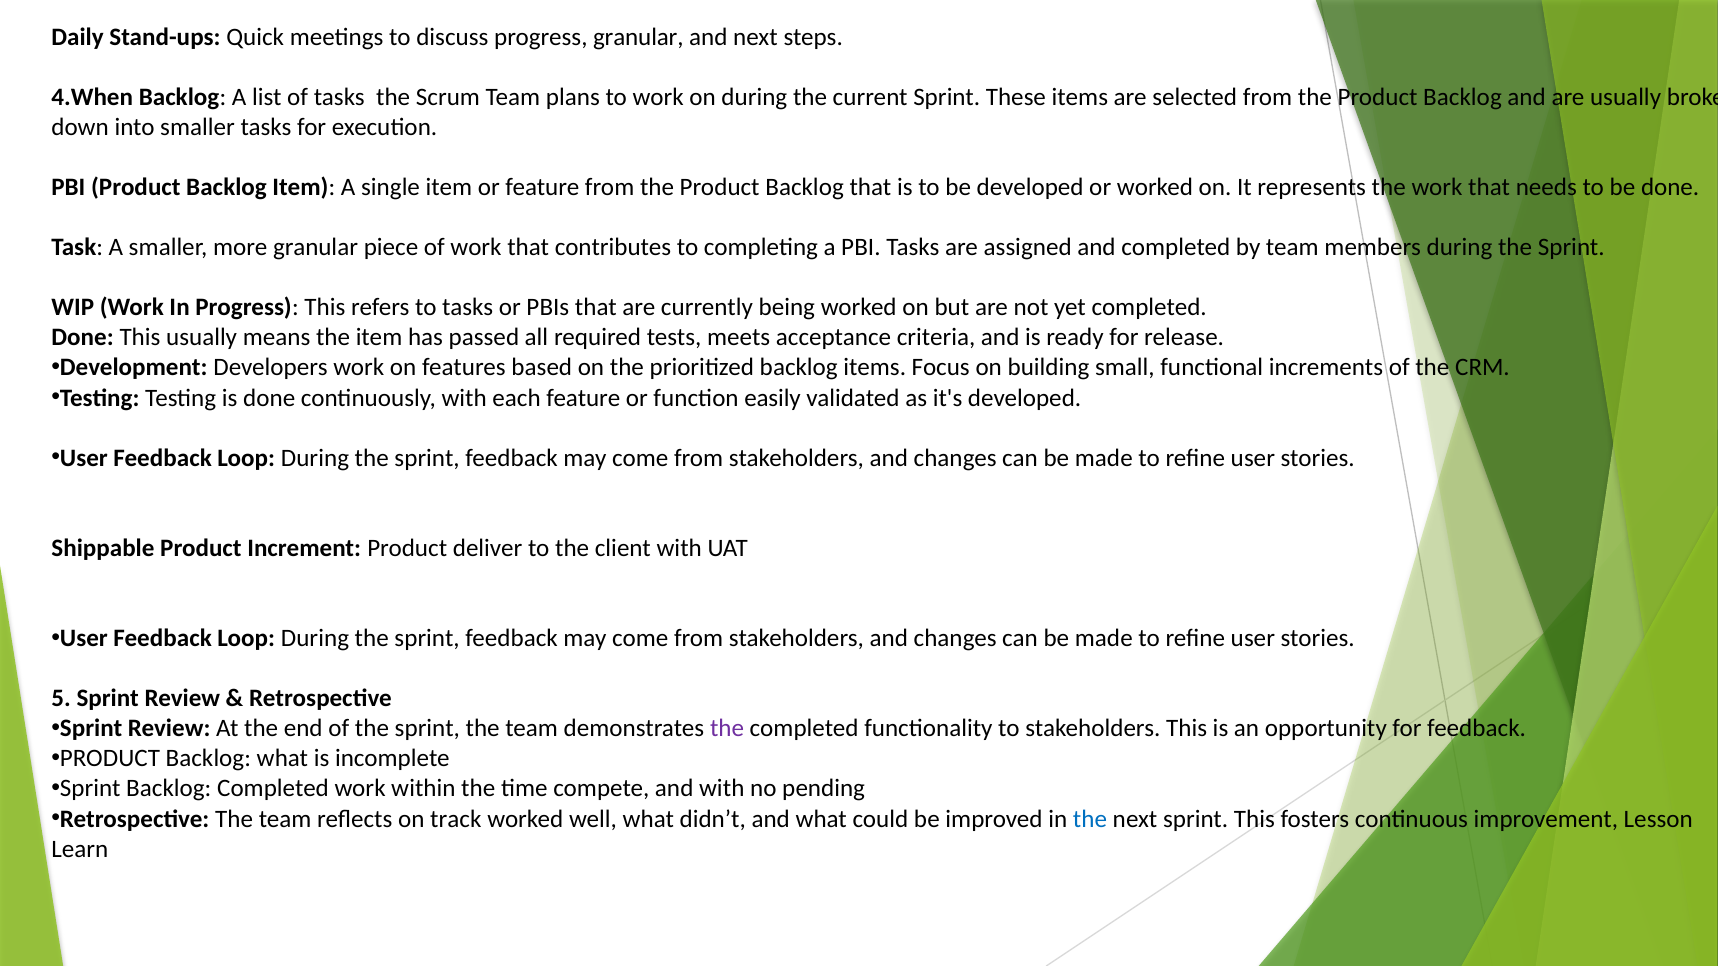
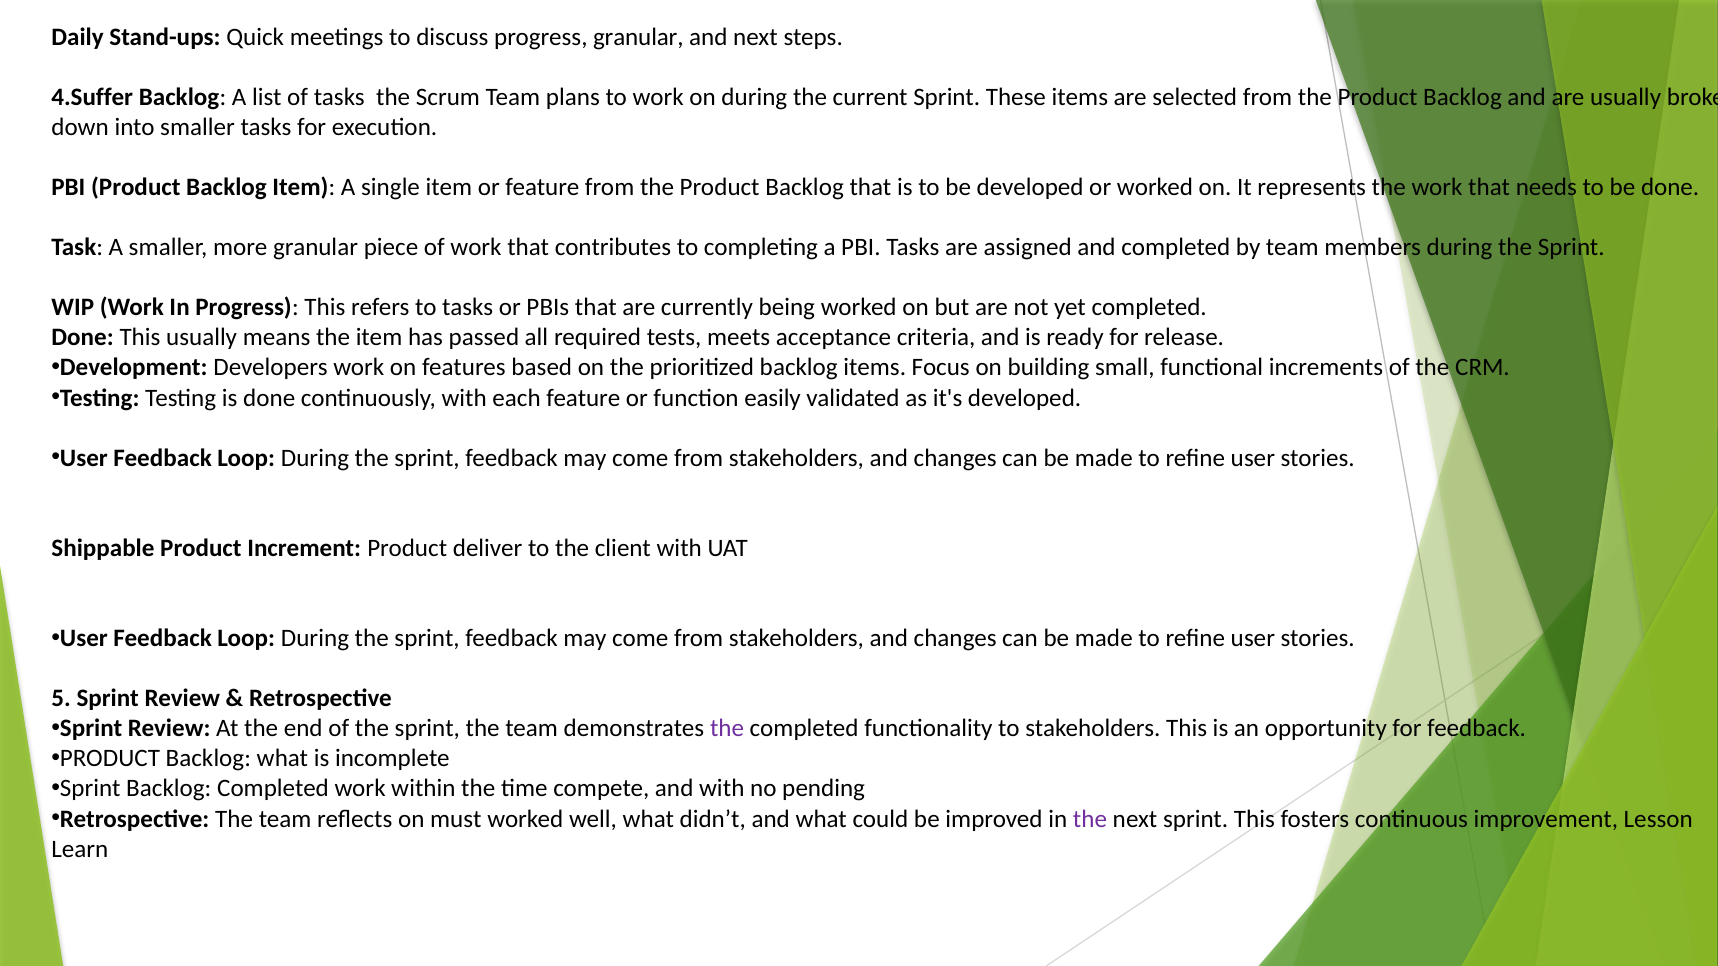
4.When: 4.When -> 4.Suffer
track: track -> must
the at (1090, 819) colour: blue -> purple
